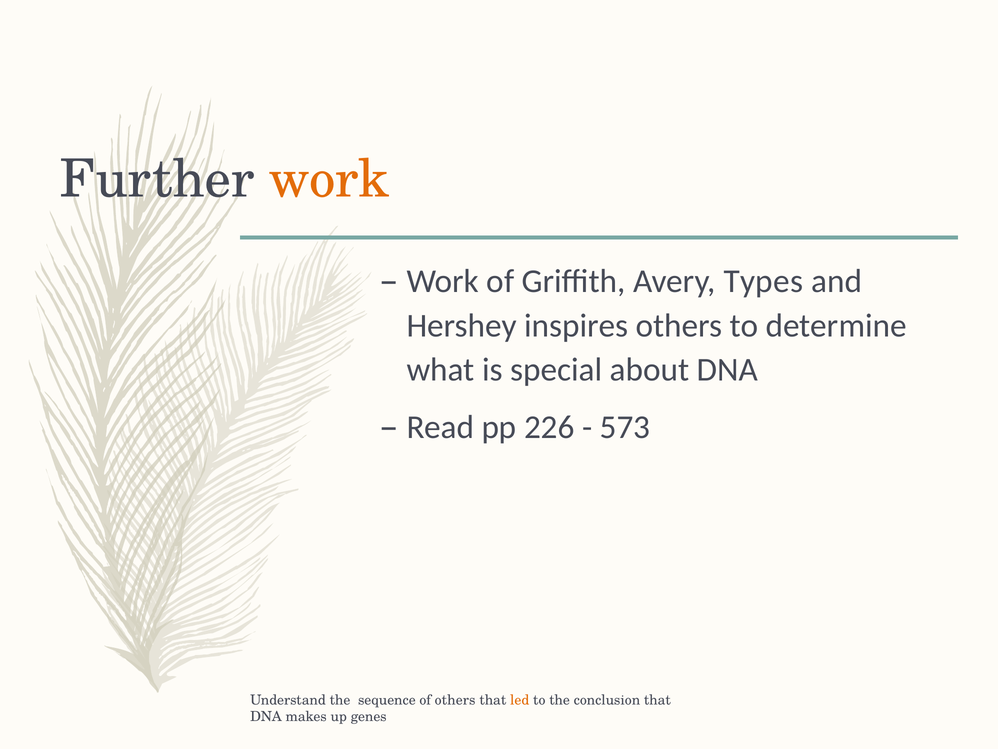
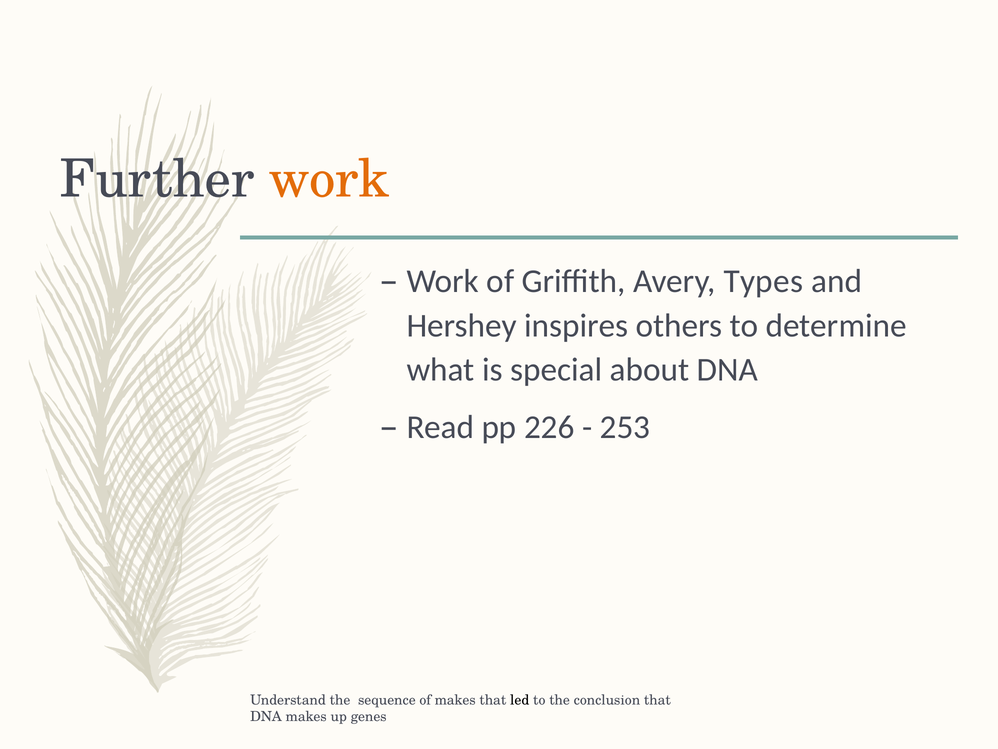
573: 573 -> 253
of others: others -> makes
led colour: orange -> black
